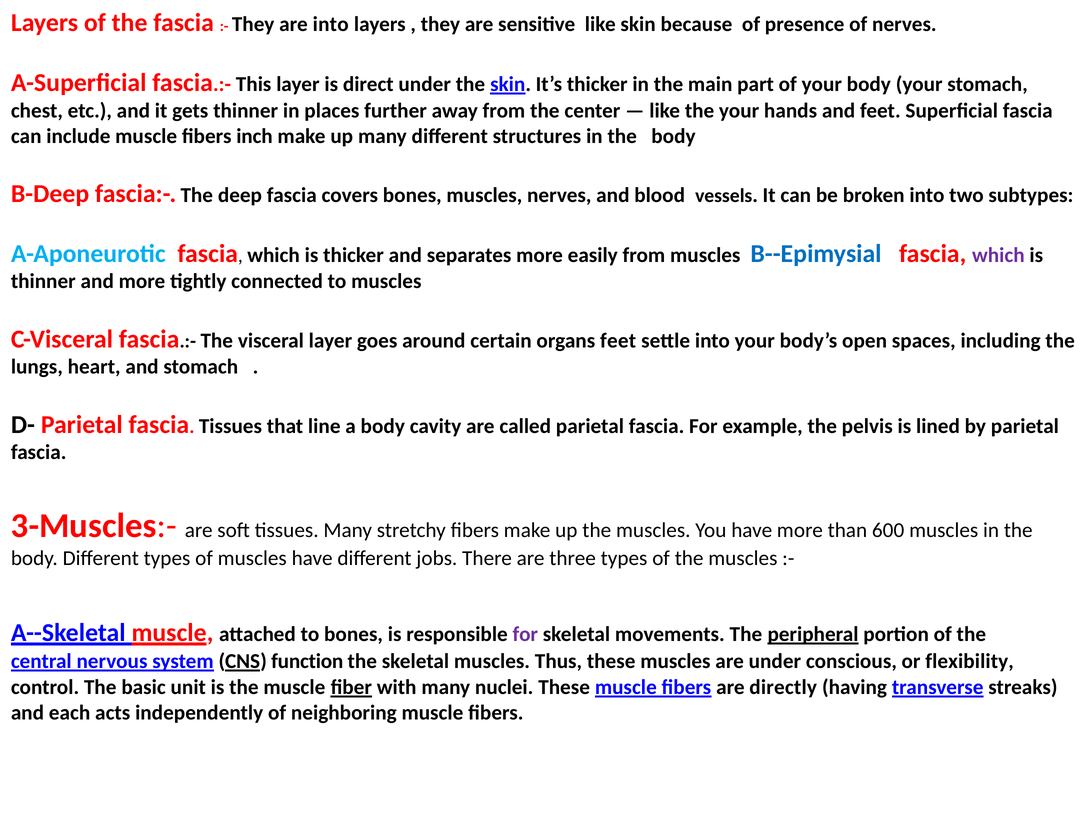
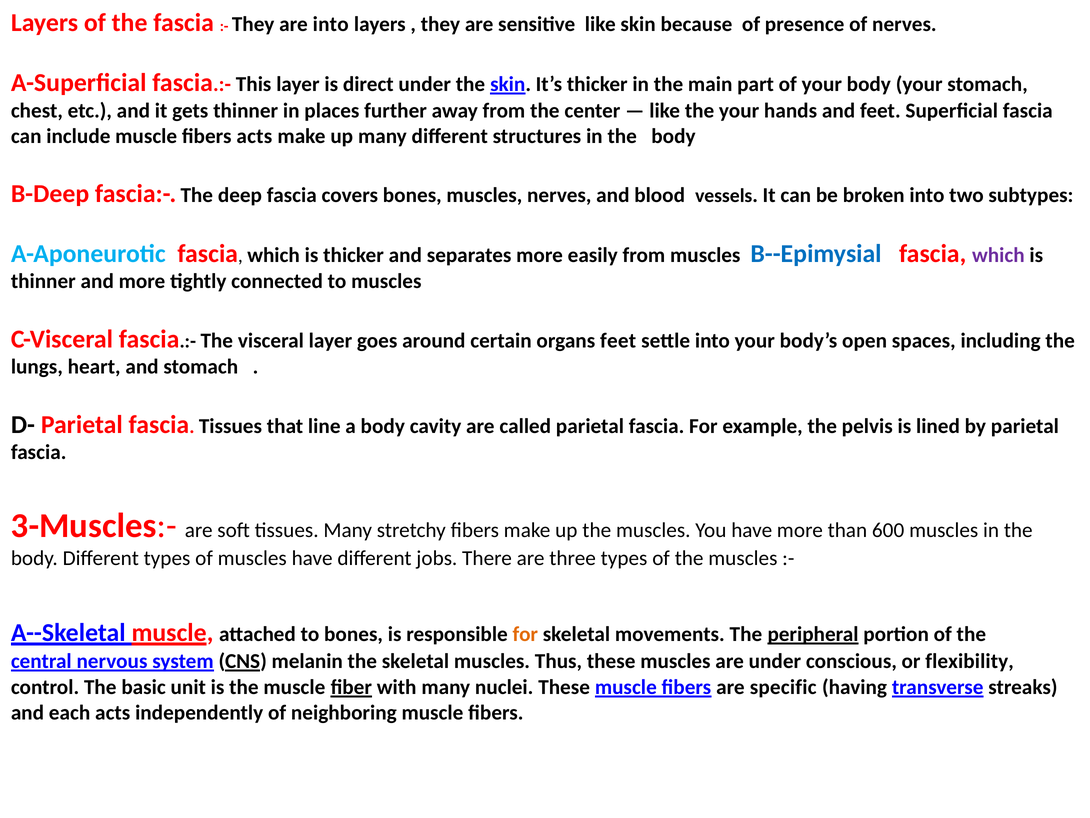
fibers inch: inch -> acts
for at (525, 634) colour: purple -> orange
function: function -> melanin
directly: directly -> specific
